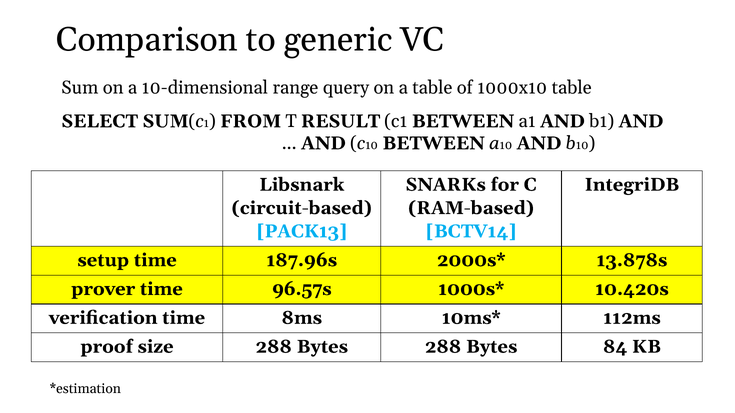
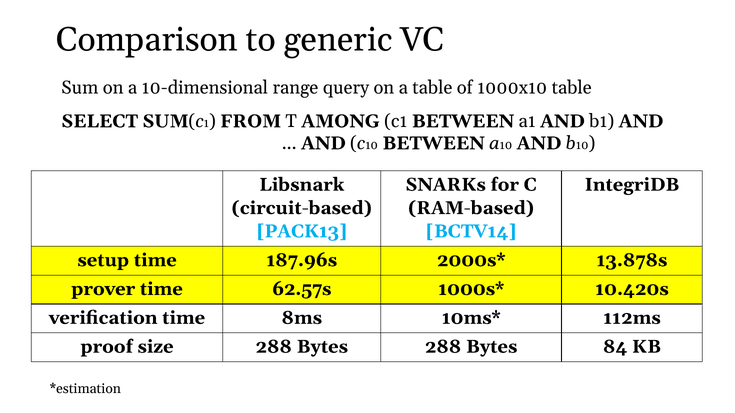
RESULT: RESULT -> AMONG
96.57s: 96.57s -> 62.57s
